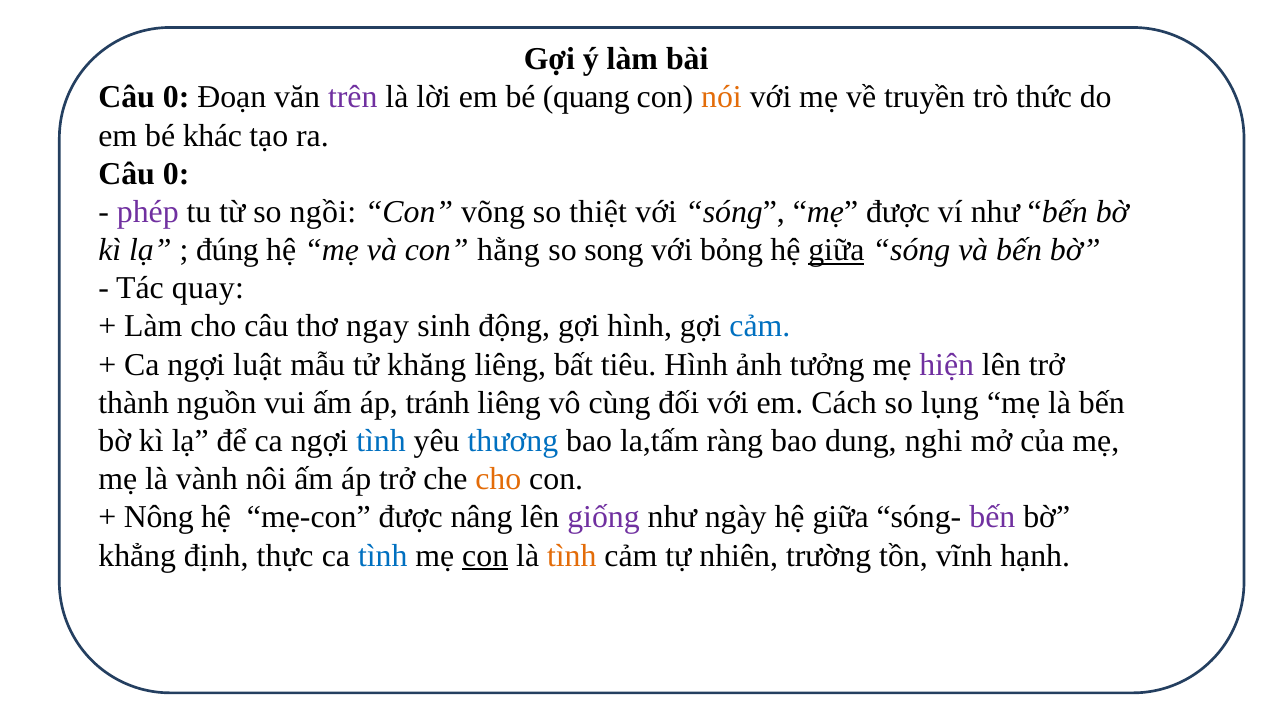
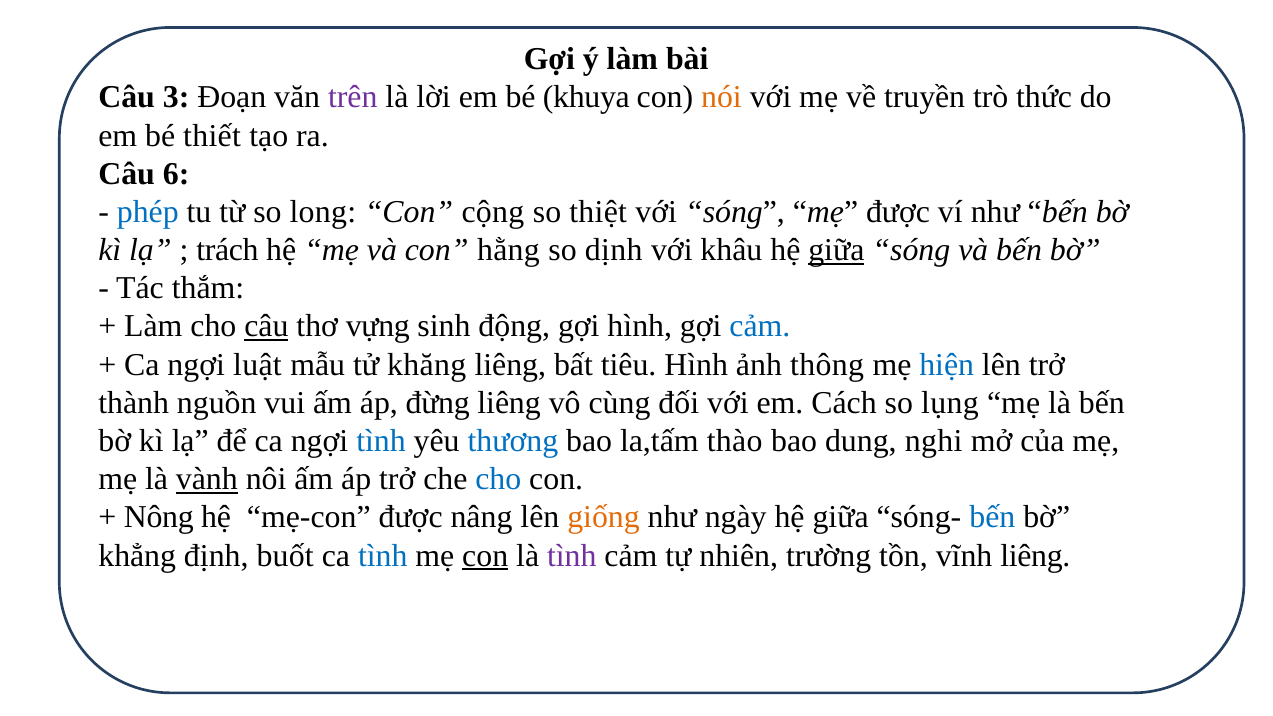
0 at (176, 97): 0 -> 3
quang: quang -> khuya
khác: khác -> thiết
0 at (176, 174): 0 -> 6
phép colour: purple -> blue
ngồi: ngồi -> long
võng: võng -> cộng
đúng: đúng -> trách
song: song -> dịnh
bỏng: bỏng -> khâu
quay: quay -> thắm
câu at (266, 327) underline: none -> present
ngay: ngay -> vựng
tưởng: tưởng -> thông
hiện colour: purple -> blue
tránh: tránh -> đừng
ràng: ràng -> thào
vành underline: none -> present
cho at (498, 479) colour: orange -> blue
giống colour: purple -> orange
bến at (992, 517) colour: purple -> blue
thực: thực -> buốt
tình at (572, 556) colour: orange -> purple
vĩnh hạnh: hạnh -> liêng
